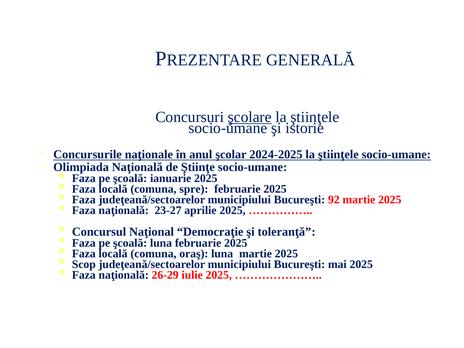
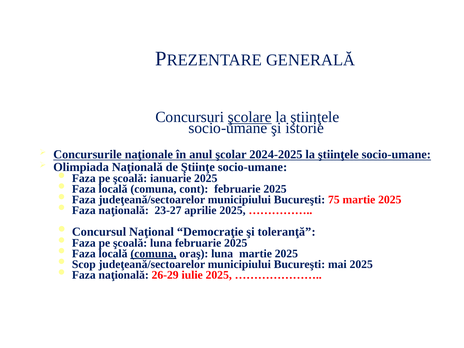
spre: spre -> cont
92: 92 -> 75
comuna at (153, 254) underline: none -> present
